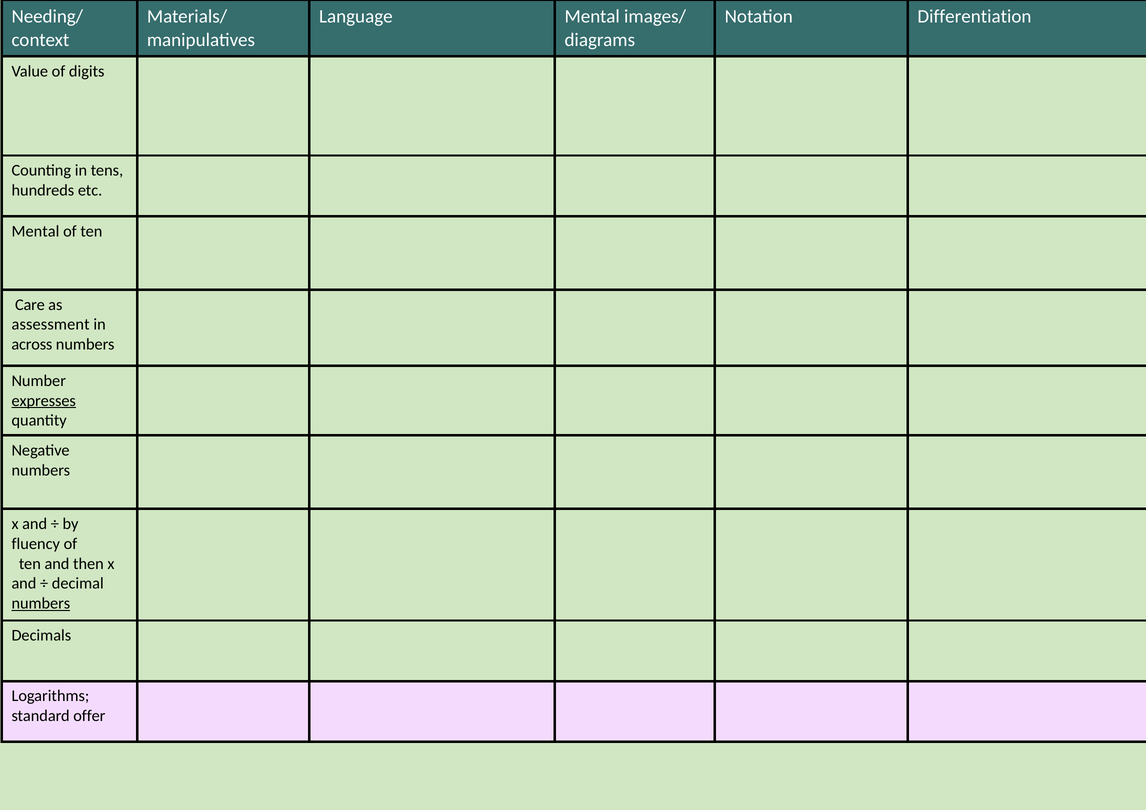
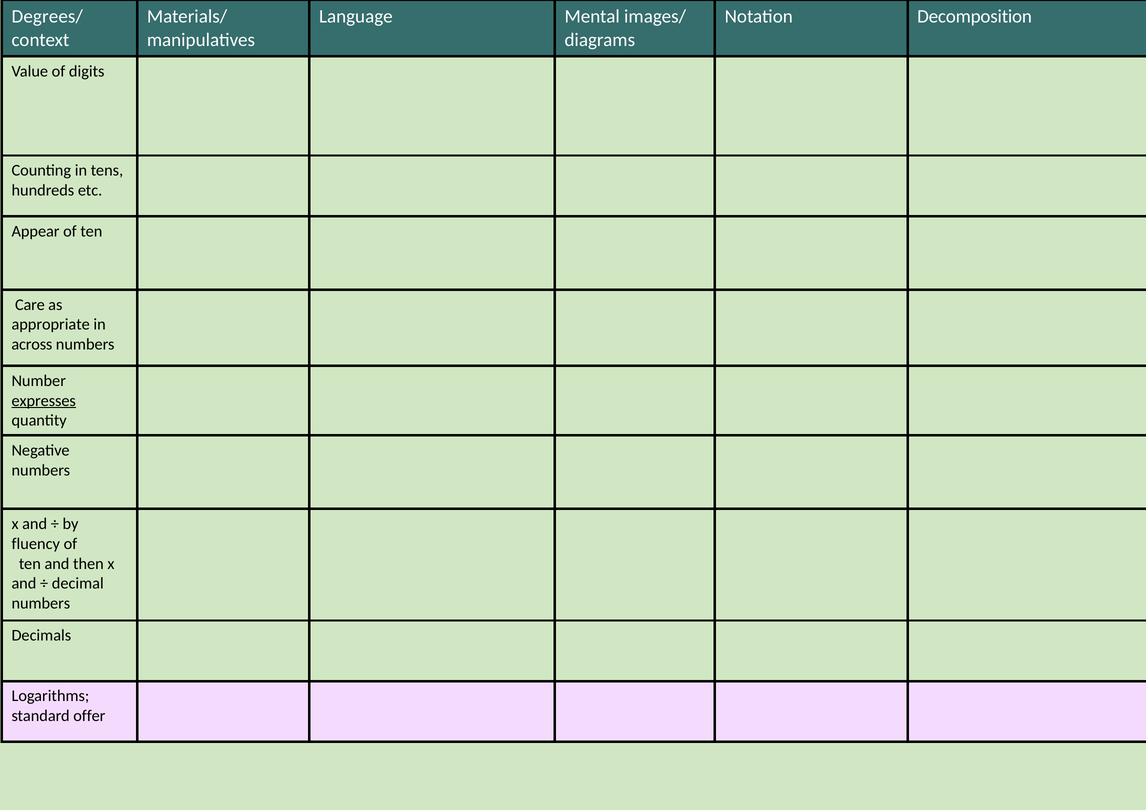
Needing/: Needing/ -> Degrees/
Differentiation: Differentiation -> Decomposition
Mental at (35, 231): Mental -> Appear
assessment: assessment -> appropriate
numbers at (41, 603) underline: present -> none
